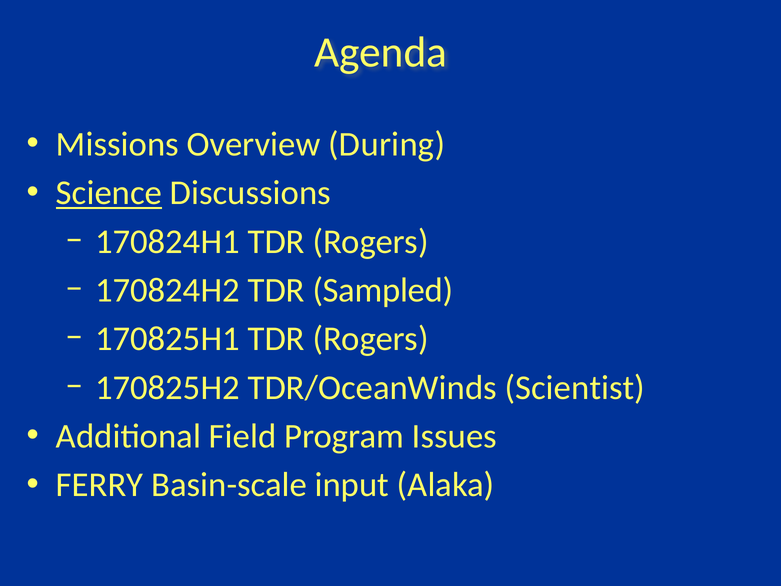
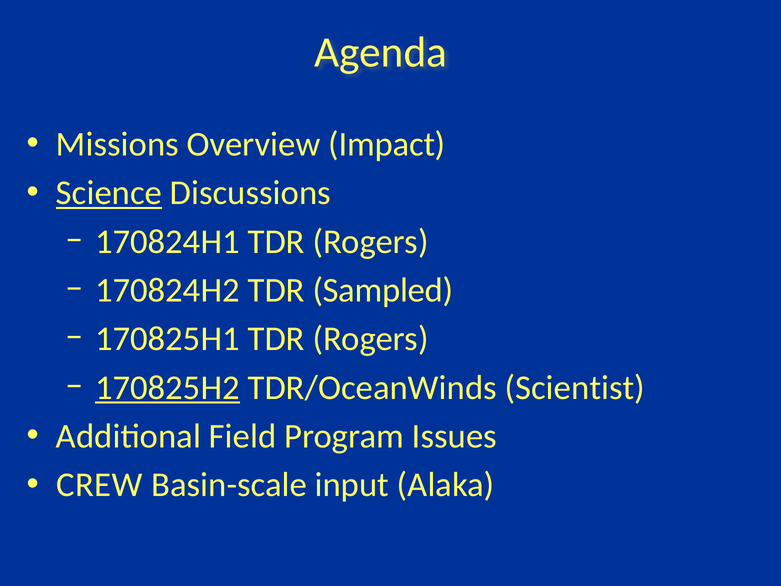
During: During -> Impact
170825H2 underline: none -> present
FERRY: FERRY -> CREW
